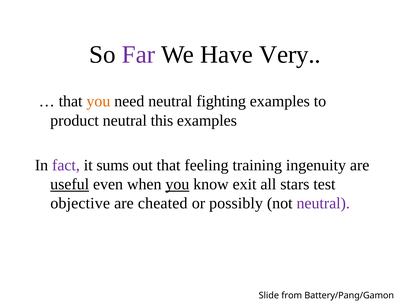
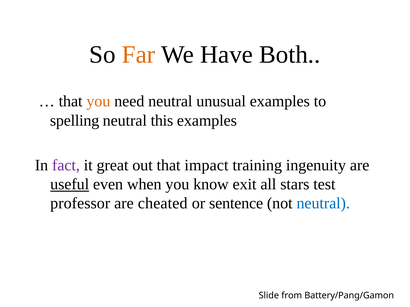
Far colour: purple -> orange
Very: Very -> Both
fighting: fighting -> unusual
product: product -> spelling
sums: sums -> great
feeling: feeling -> impact
you at (177, 185) underline: present -> none
objective: objective -> professor
possibly: possibly -> sentence
neutral at (323, 204) colour: purple -> blue
